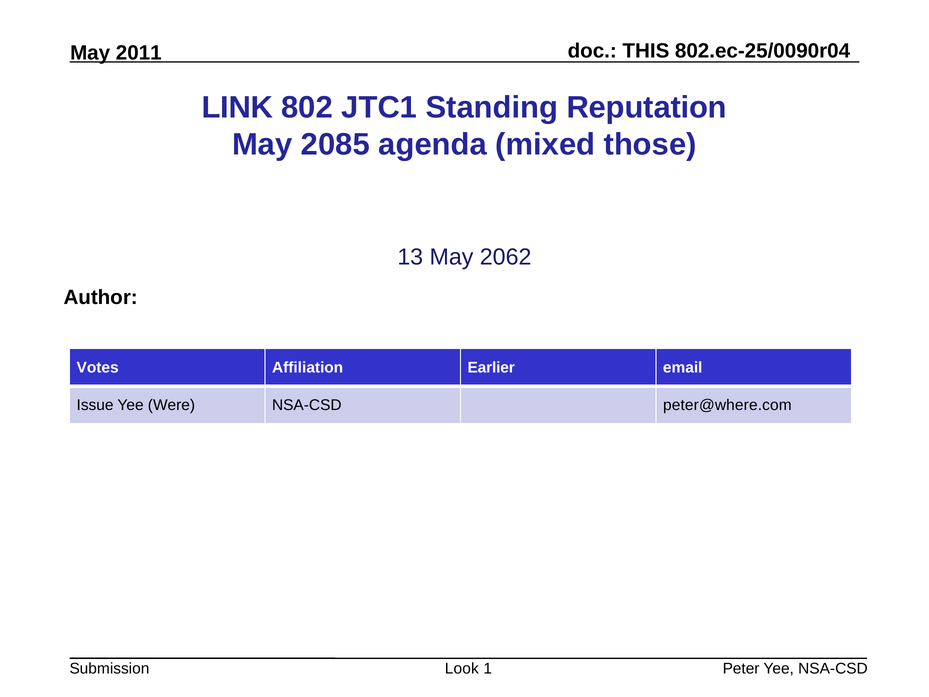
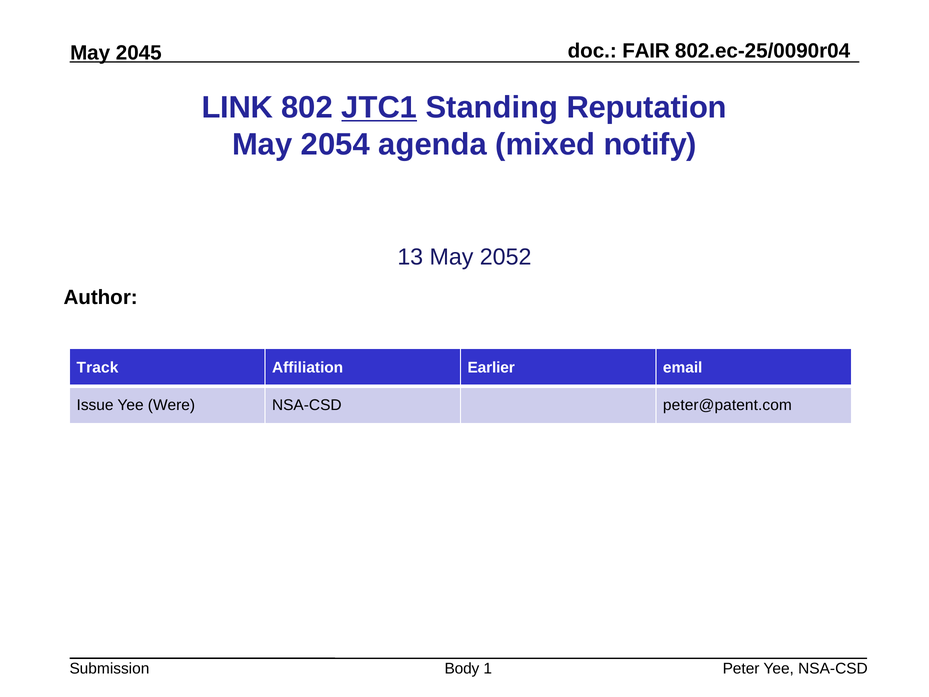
THIS: THIS -> FAIR
2011: 2011 -> 2045
JTC1 underline: none -> present
2085: 2085 -> 2054
those: those -> notify
2062: 2062 -> 2052
Votes: Votes -> Track
peter@where.com: peter@where.com -> peter@patent.com
Look: Look -> Body
